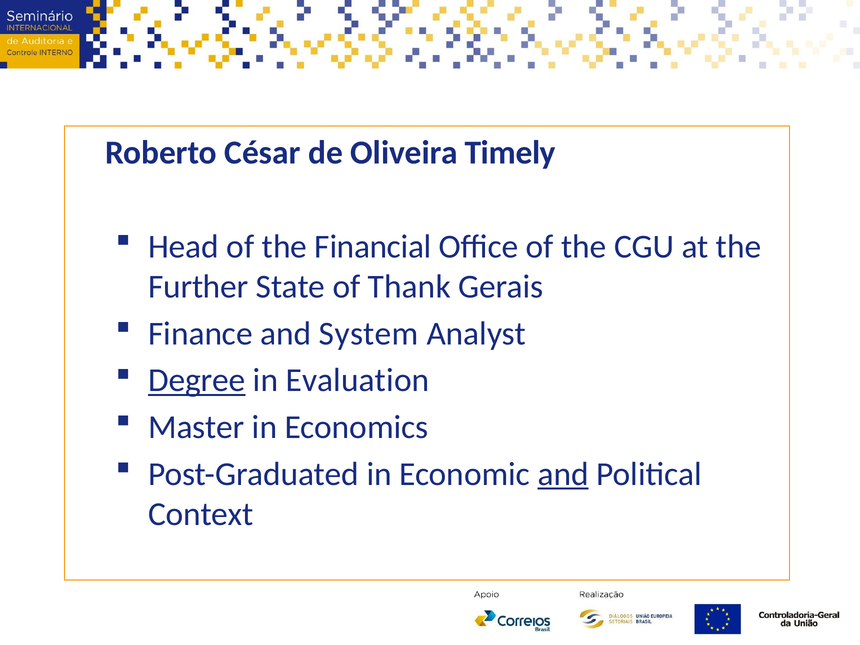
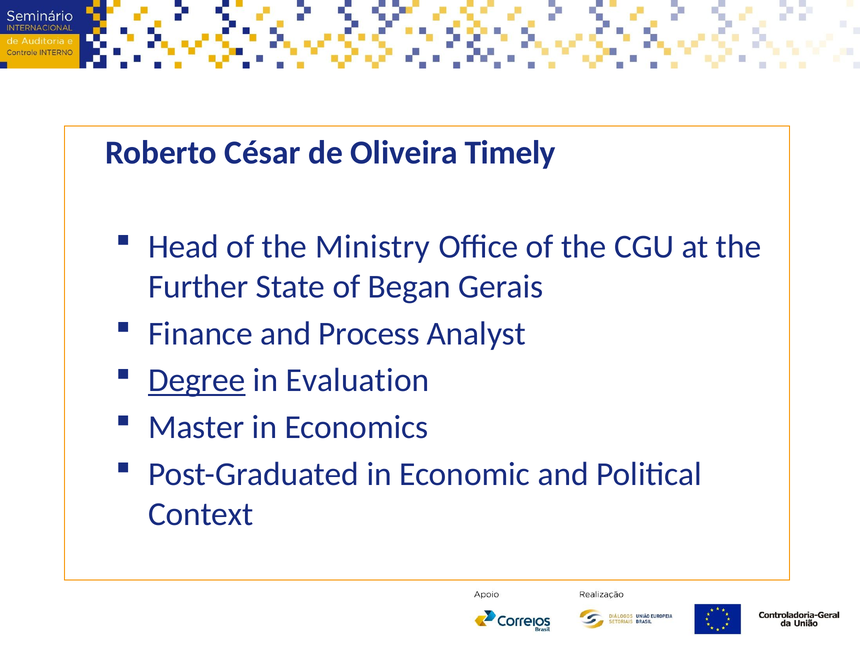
Financial: Financial -> Ministry
Thank: Thank -> Began
System: System -> Process
and at (563, 474) underline: present -> none
